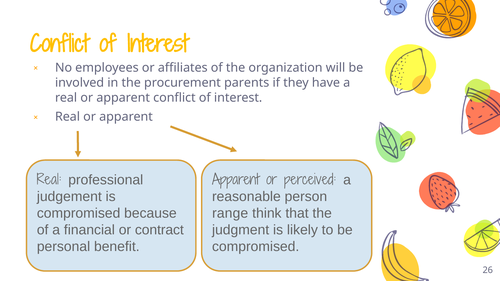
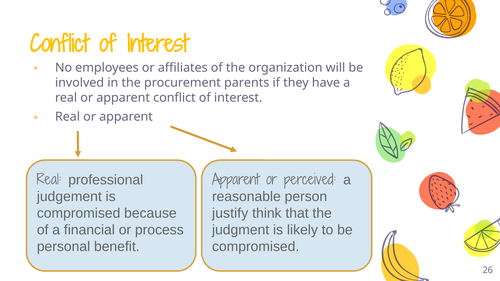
range: range -> justify
contract: contract -> process
